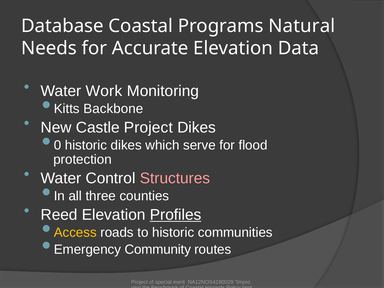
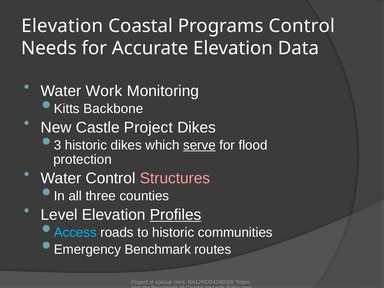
Database at (62, 26): Database -> Elevation
Programs Natural: Natural -> Control
0: 0 -> 3
serve underline: none -> present
Reed: Reed -> Level
Access colour: yellow -> light blue
Emergency Community: Community -> Benchmark
